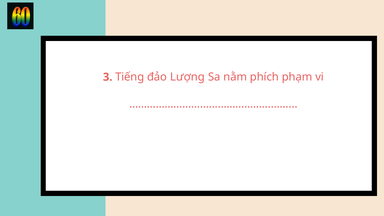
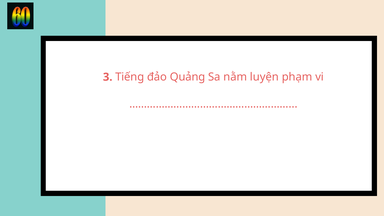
Lượng: Lượng -> Quảng
phích: phích -> luyện
